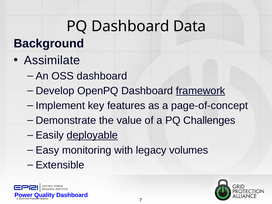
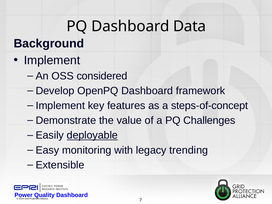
Assimilate at (52, 60): Assimilate -> Implement
OSS dashboard: dashboard -> considered
framework underline: present -> none
page-of-concept: page-of-concept -> steps-of-concept
volumes: volumes -> trending
